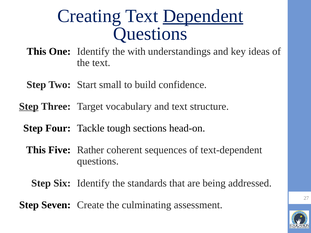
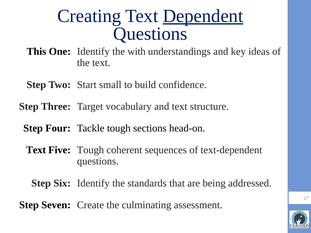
Step at (29, 106) underline: present -> none
This at (36, 150): This -> Text
Five Rather: Rather -> Tough
